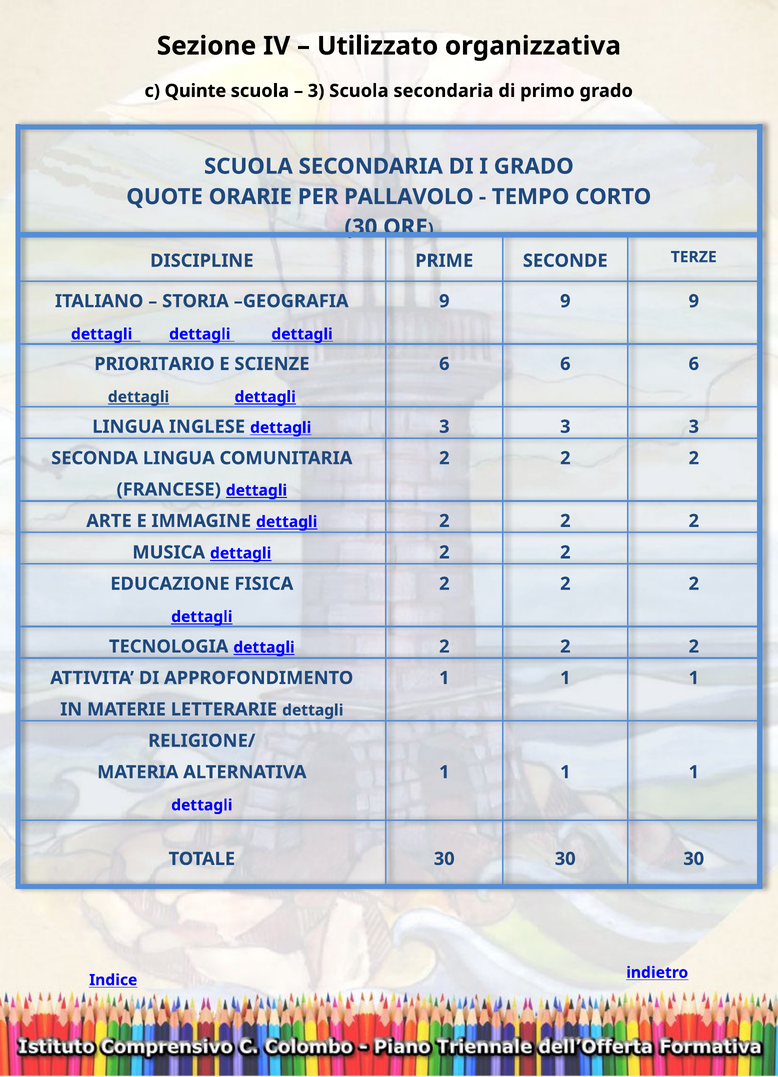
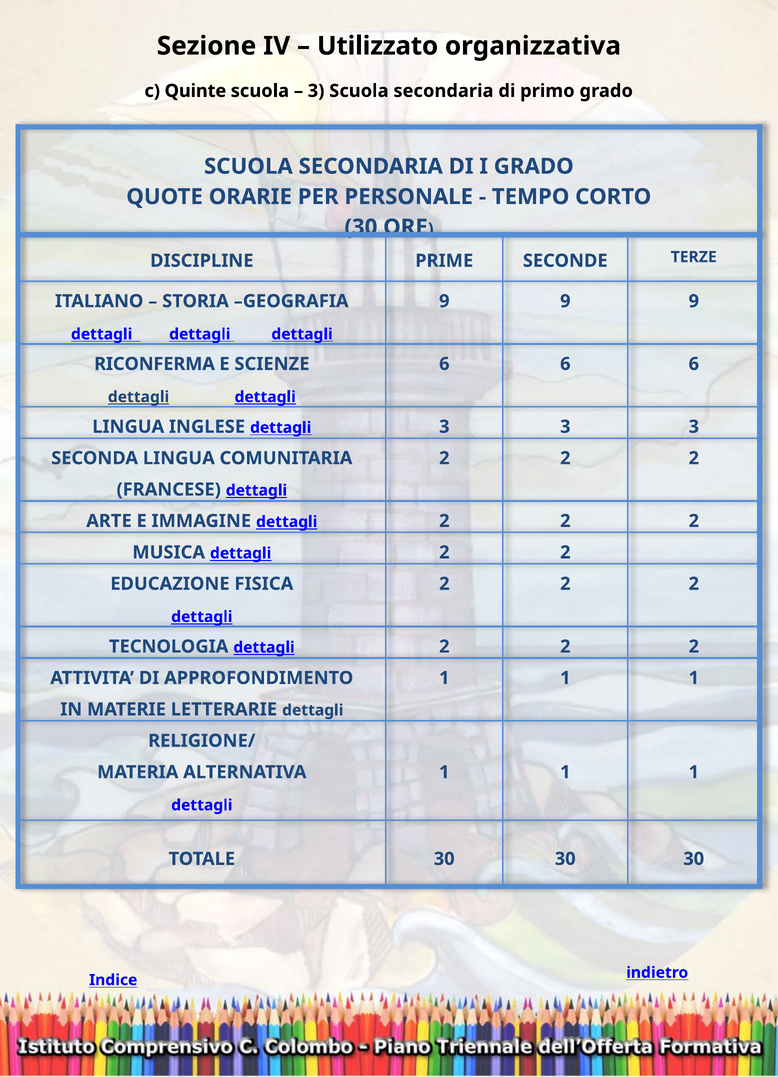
PALLAVOLO: PALLAVOLO -> PERSONALE
PRIORITARIO: PRIORITARIO -> RICONFERMA
